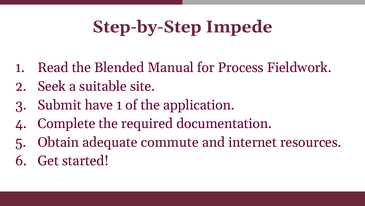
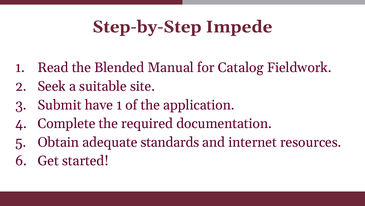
Process: Process -> Catalog
commute: commute -> standards
